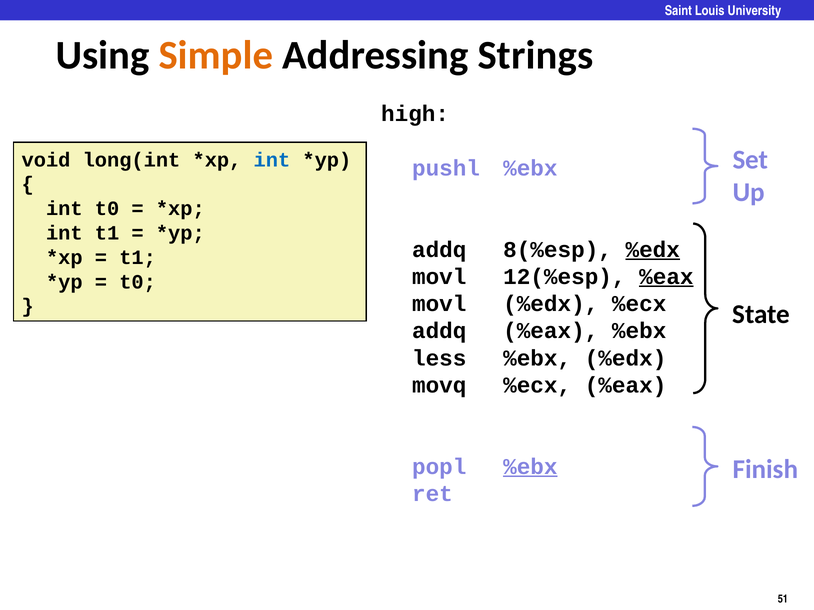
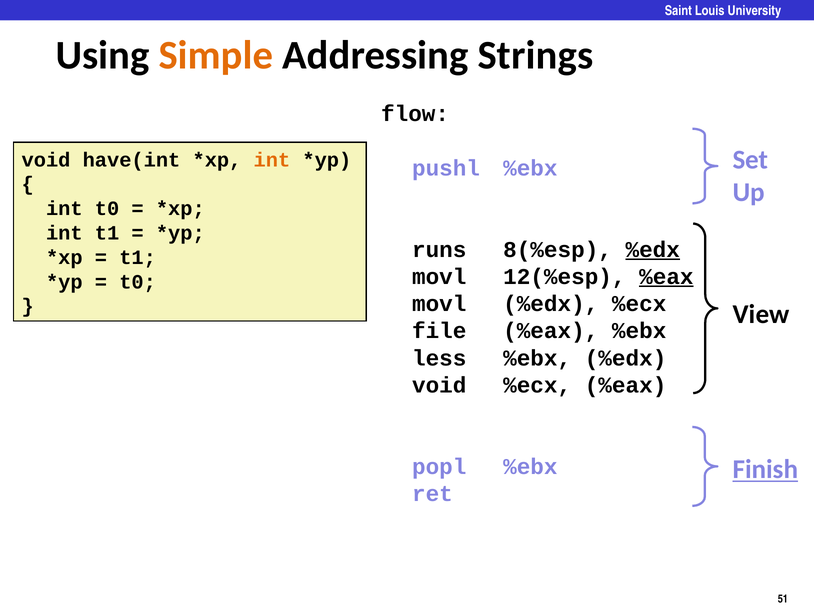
high: high -> flow
long(int: long(int -> have(int
int at (272, 160) colour: blue -> orange
addq at (439, 250): addq -> runs
State: State -> View
addq at (439, 331): addq -> file
movq at (439, 385): movq -> void
%ebx at (530, 467) underline: present -> none
Finish underline: none -> present
